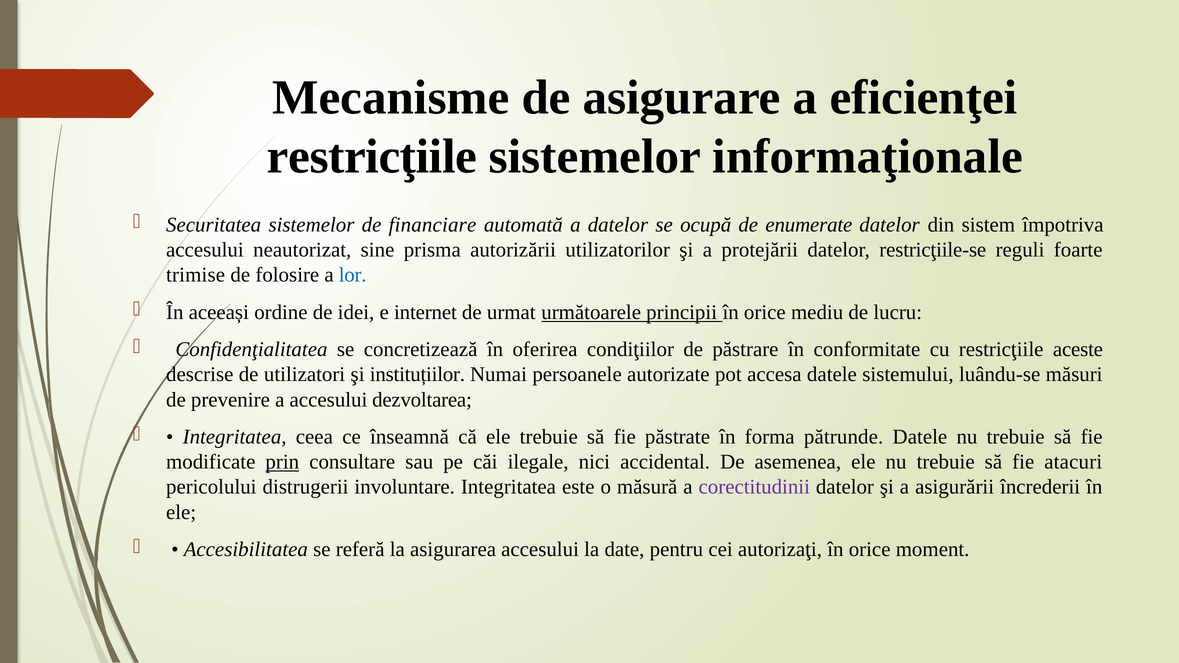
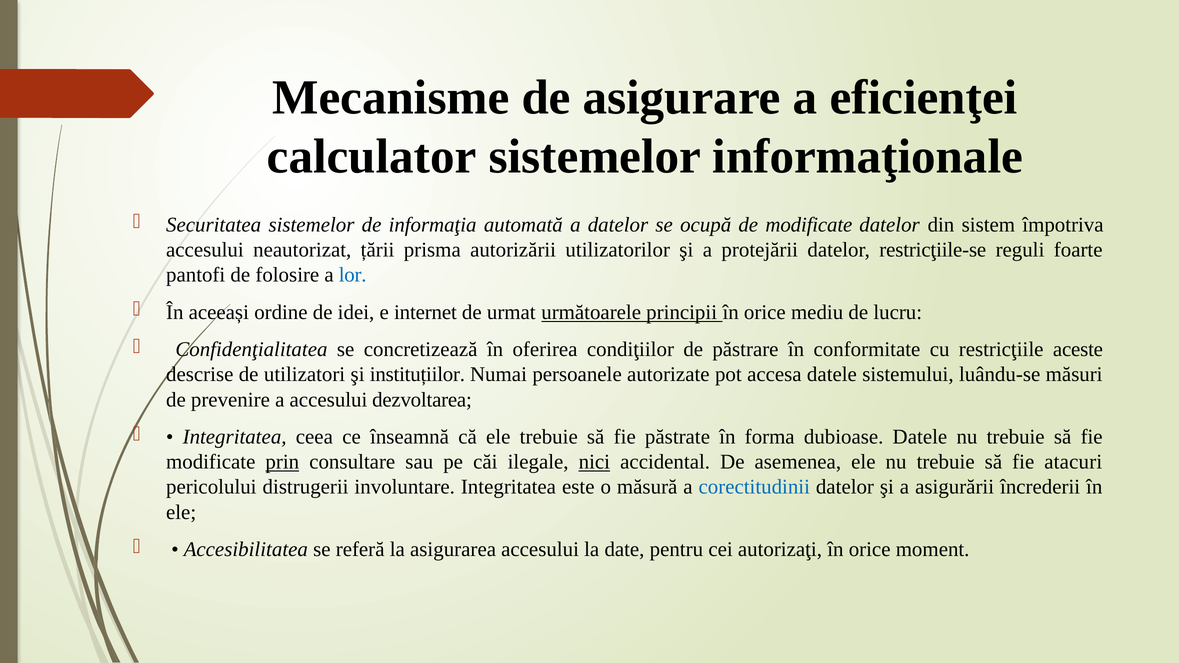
restricţiile at (372, 157): restricţiile -> calculator
financiare: financiare -> informaţia
de enumerate: enumerate -> modificate
sine: sine -> țării
trimise: trimise -> pantofi
pătrunde: pătrunde -> dubioase
nici underline: none -> present
corectitudinii colour: purple -> blue
